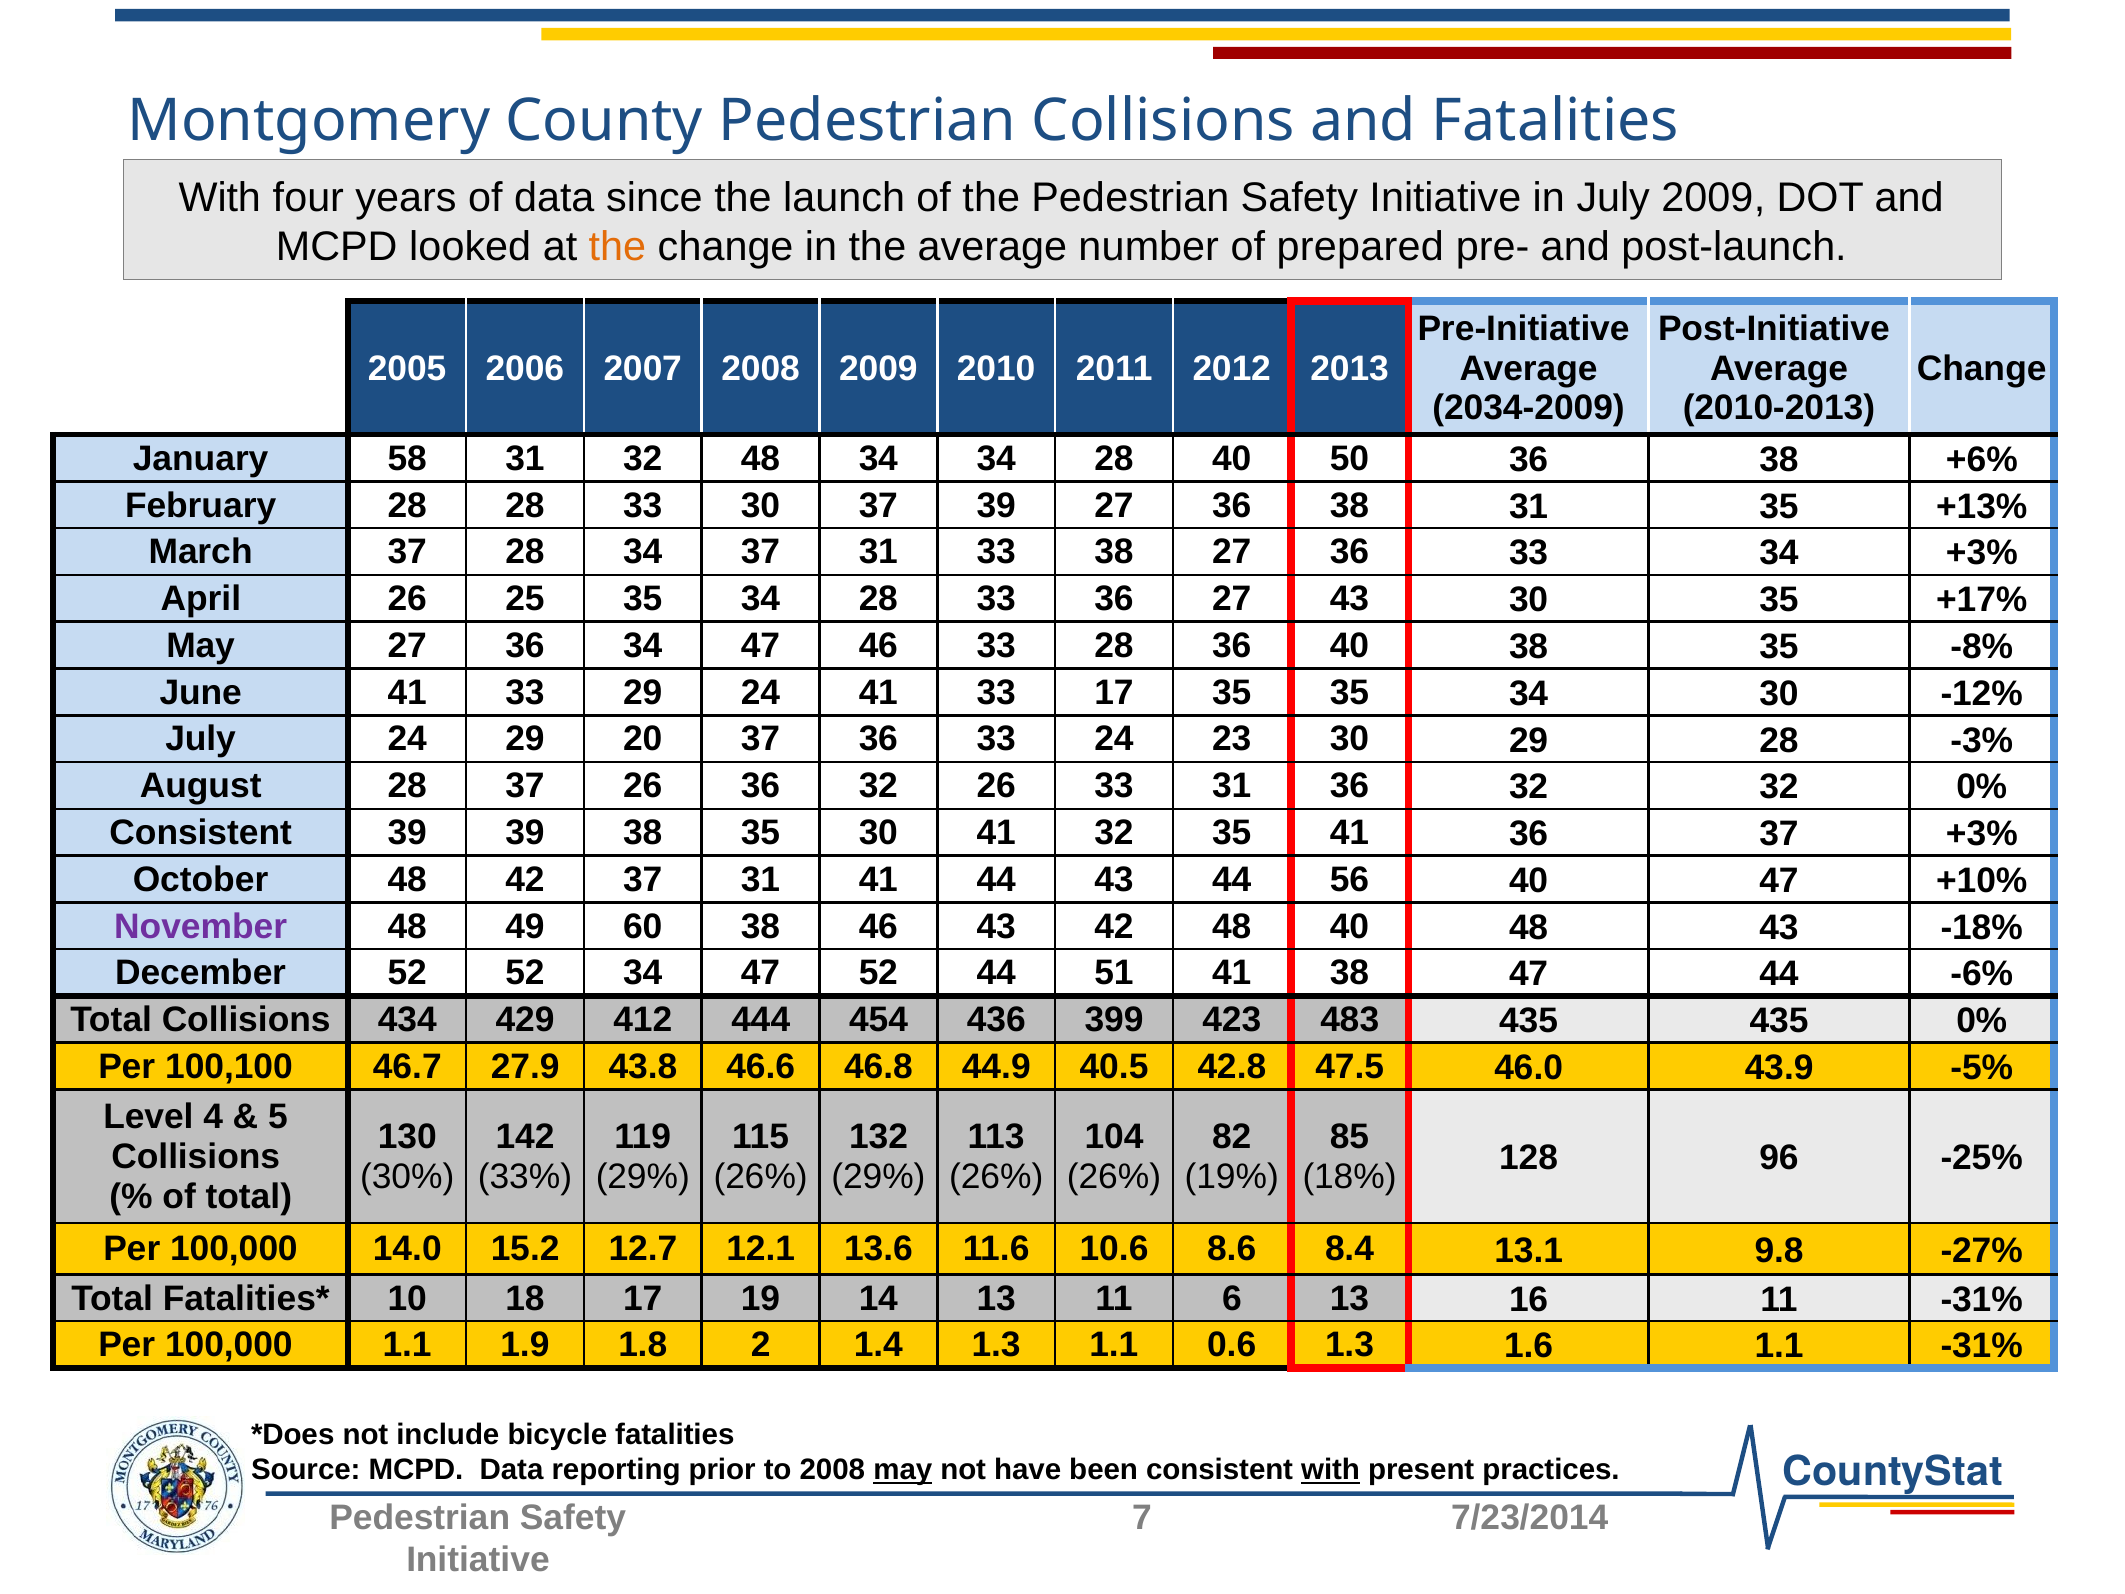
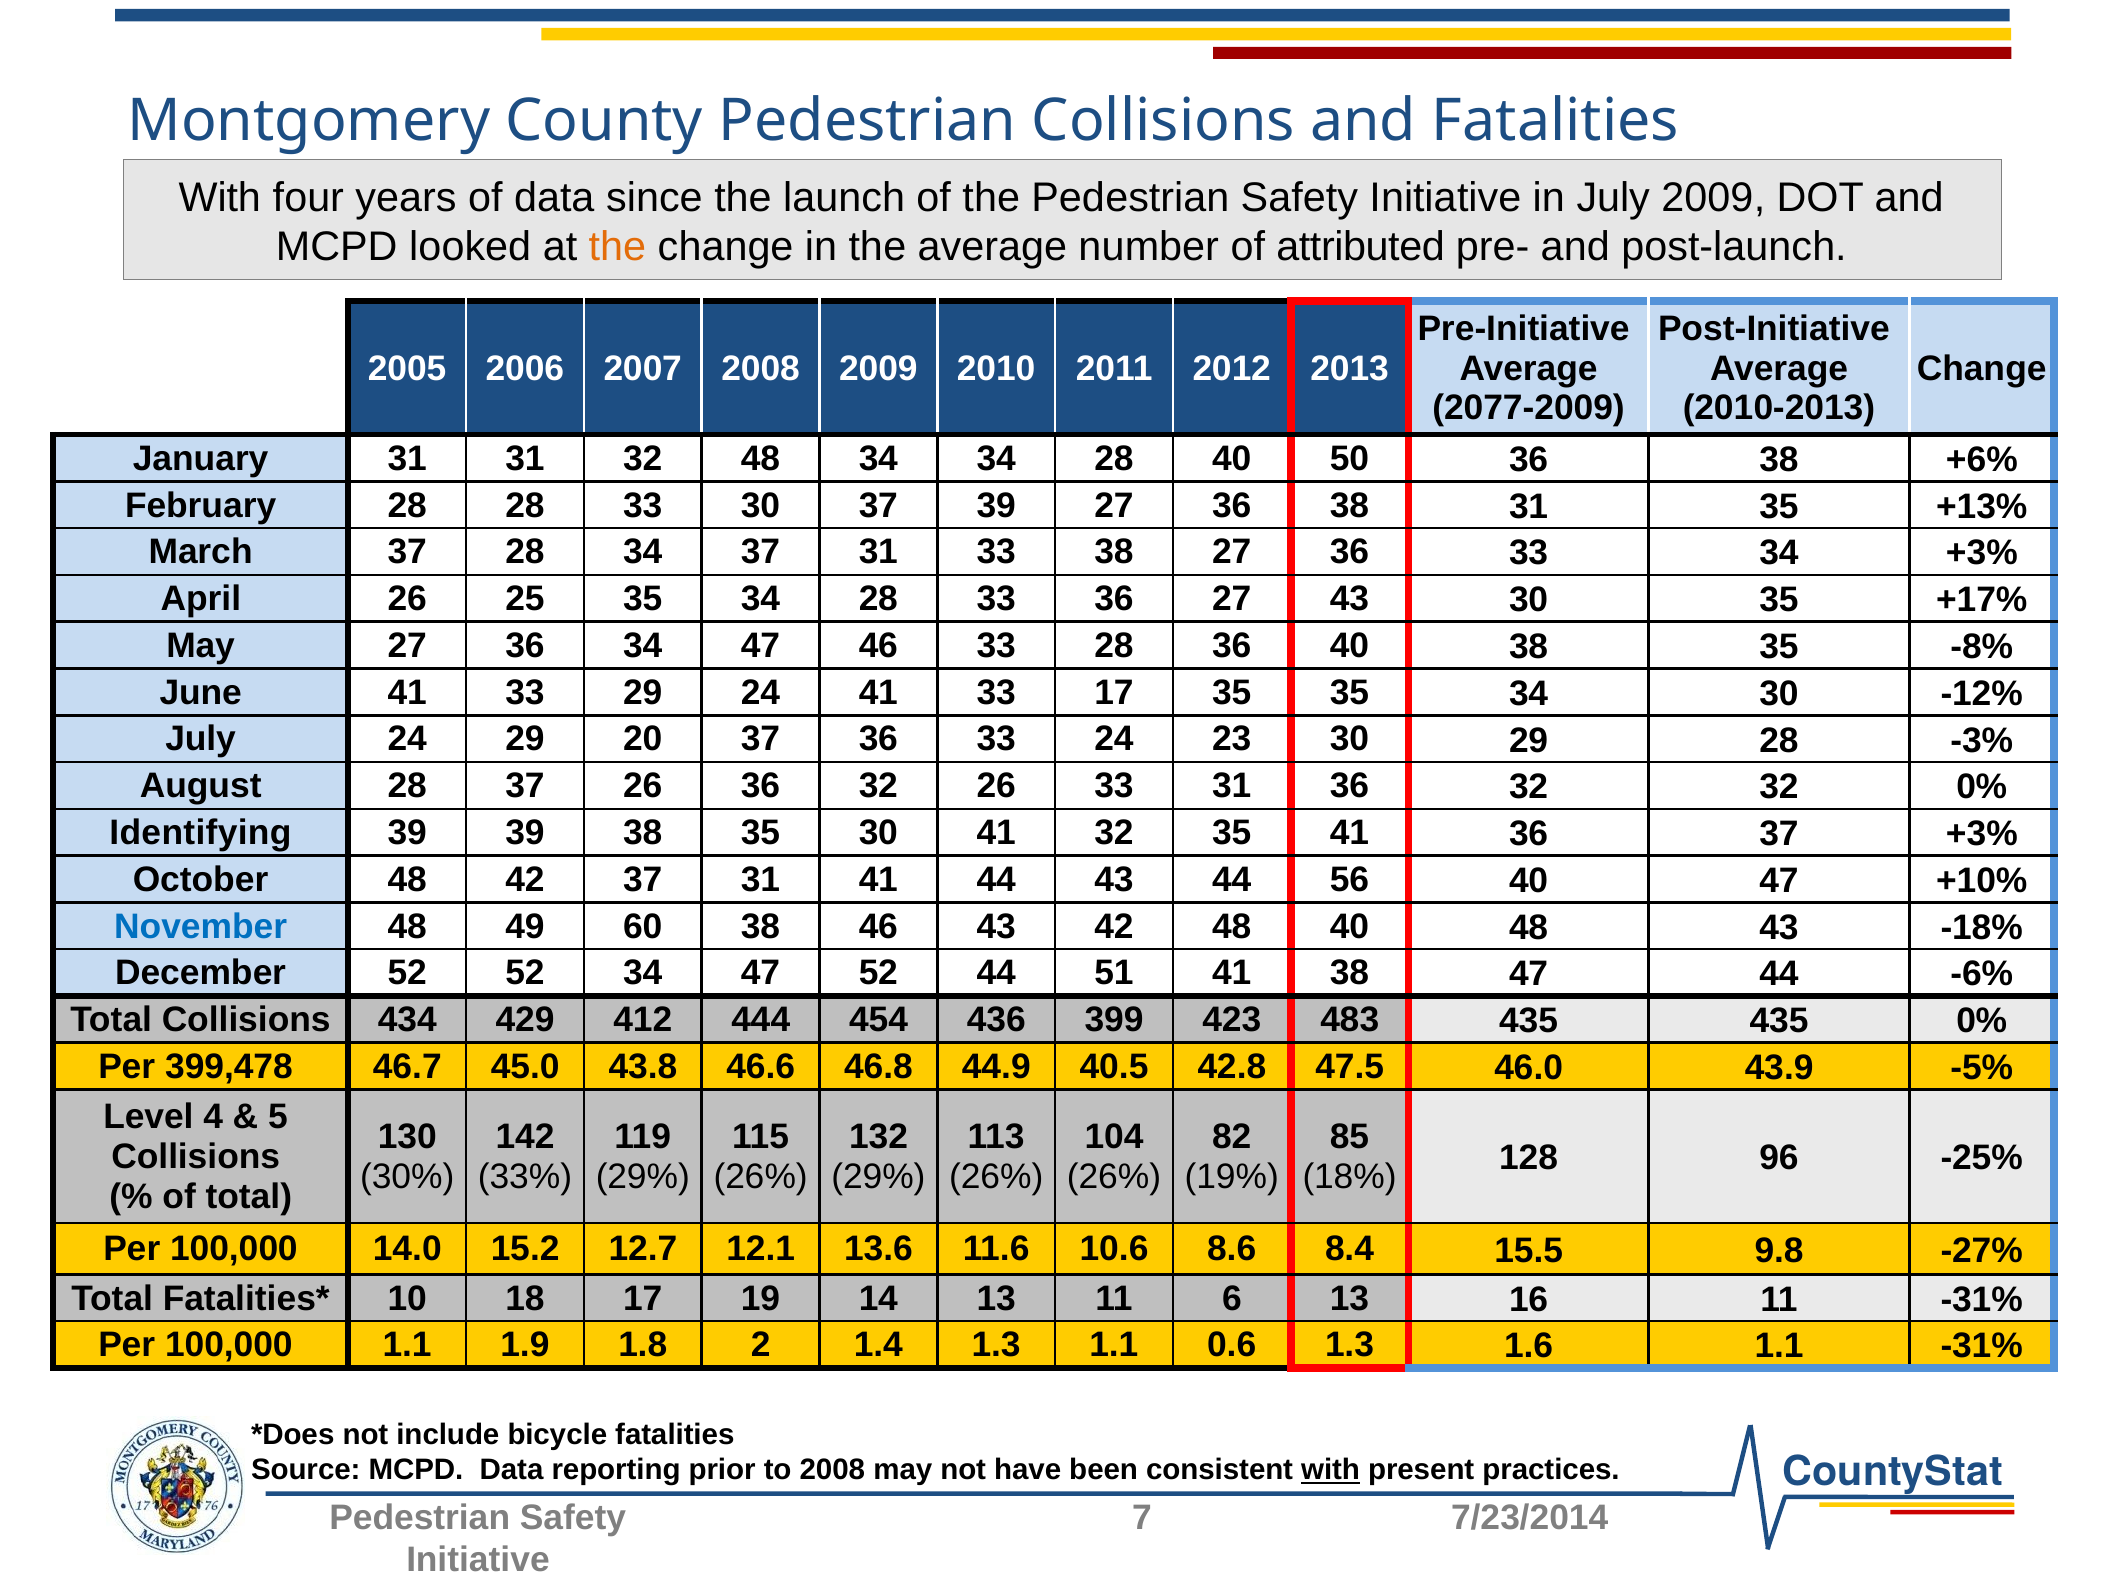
prepared: prepared -> attributed
2034-2009: 2034-2009 -> 2077-2009
January 58: 58 -> 31
Consistent at (201, 833): Consistent -> Identifying
November colour: purple -> blue
100,100: 100,100 -> 399,478
27.9: 27.9 -> 45.0
13.1: 13.1 -> 15.5
may at (903, 1470) underline: present -> none
